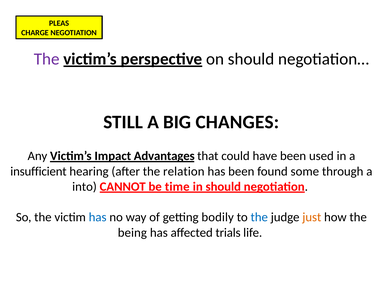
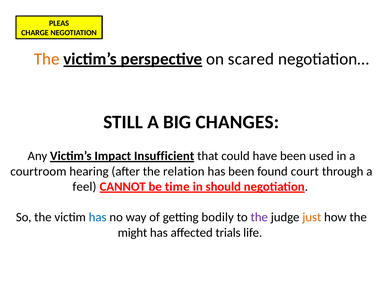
The at (47, 59) colour: purple -> orange
on should: should -> scared
Advantages: Advantages -> Insufficient
insufficient: insufficient -> courtroom
some: some -> court
into: into -> feel
the at (259, 217) colour: blue -> purple
being: being -> might
